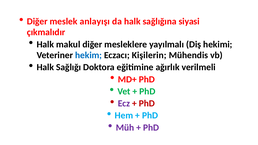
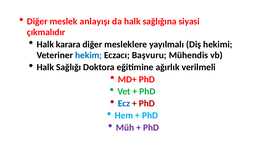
makul: makul -> karara
Kişilerin: Kişilerin -> Başvuru
Ecz colour: purple -> blue
